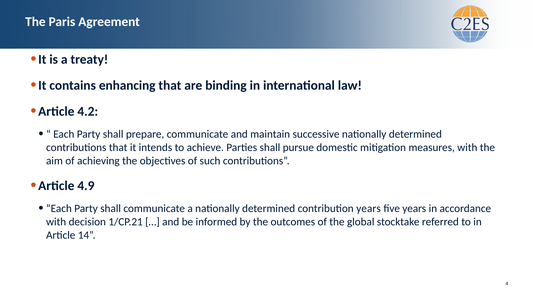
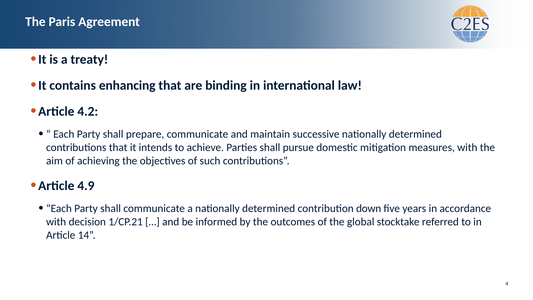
contribution years: years -> down
